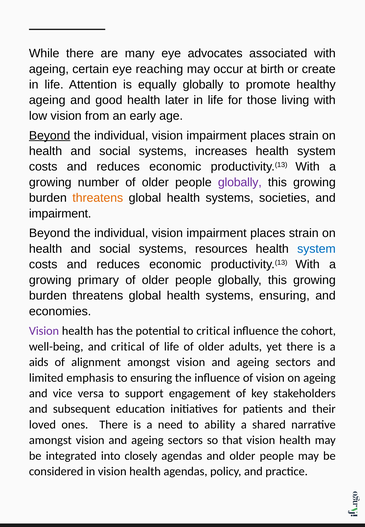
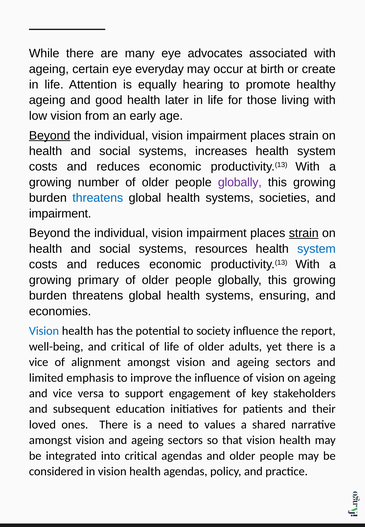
reaching: reaching -> everyday
equally globally: globally -> hearing
threatens at (98, 198) colour: orange -> blue
strain at (304, 233) underline: none -> present
Vision at (44, 331) colour: purple -> blue
to critical: critical -> society
cohort: cohort -> report
aids at (39, 362): aids -> vice
to ensuring: ensuring -> improve
ability: ability -> values
into closely: closely -> critical
